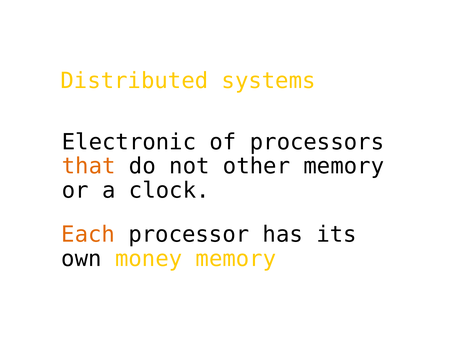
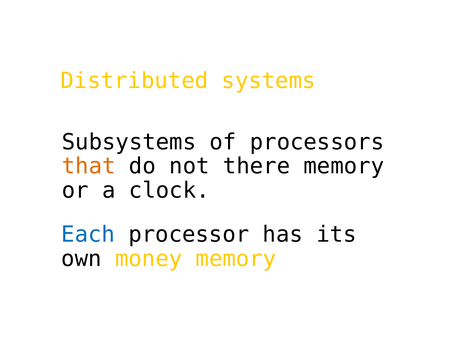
Electronic: Electronic -> Subsystems
other: other -> there
Each colour: orange -> blue
